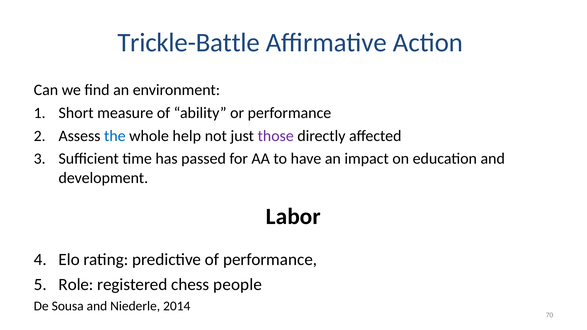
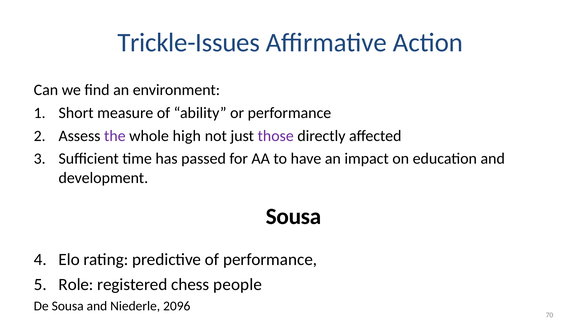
Trickle-Battle: Trickle-Battle -> Trickle-Issues
the colour: blue -> purple
help: help -> high
Labor at (293, 217): Labor -> Sousa
2014: 2014 -> 2096
